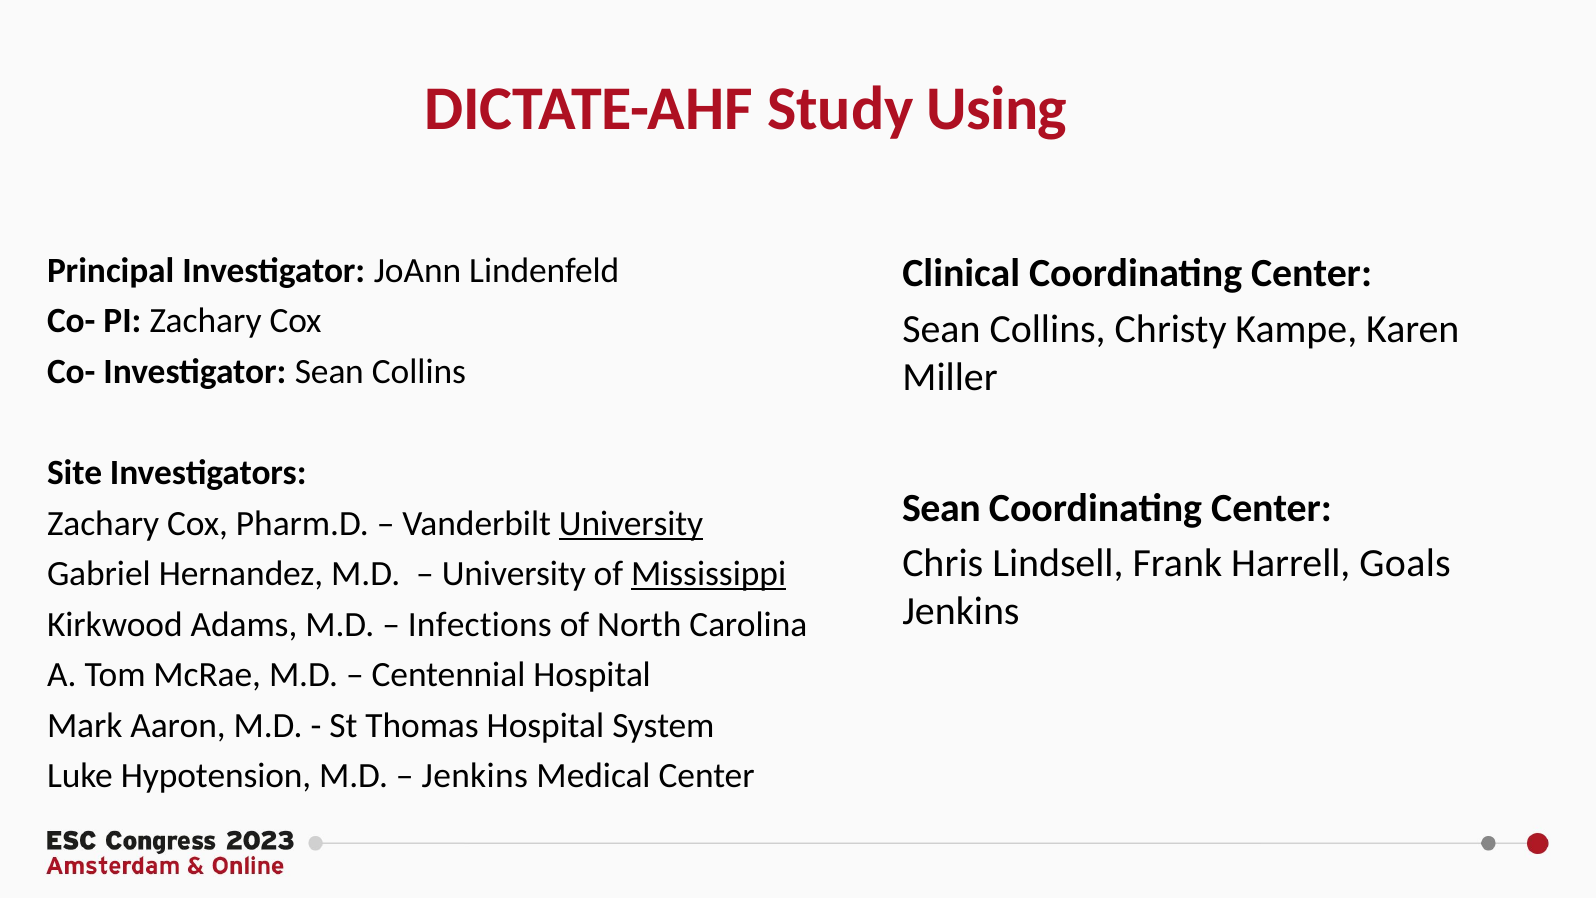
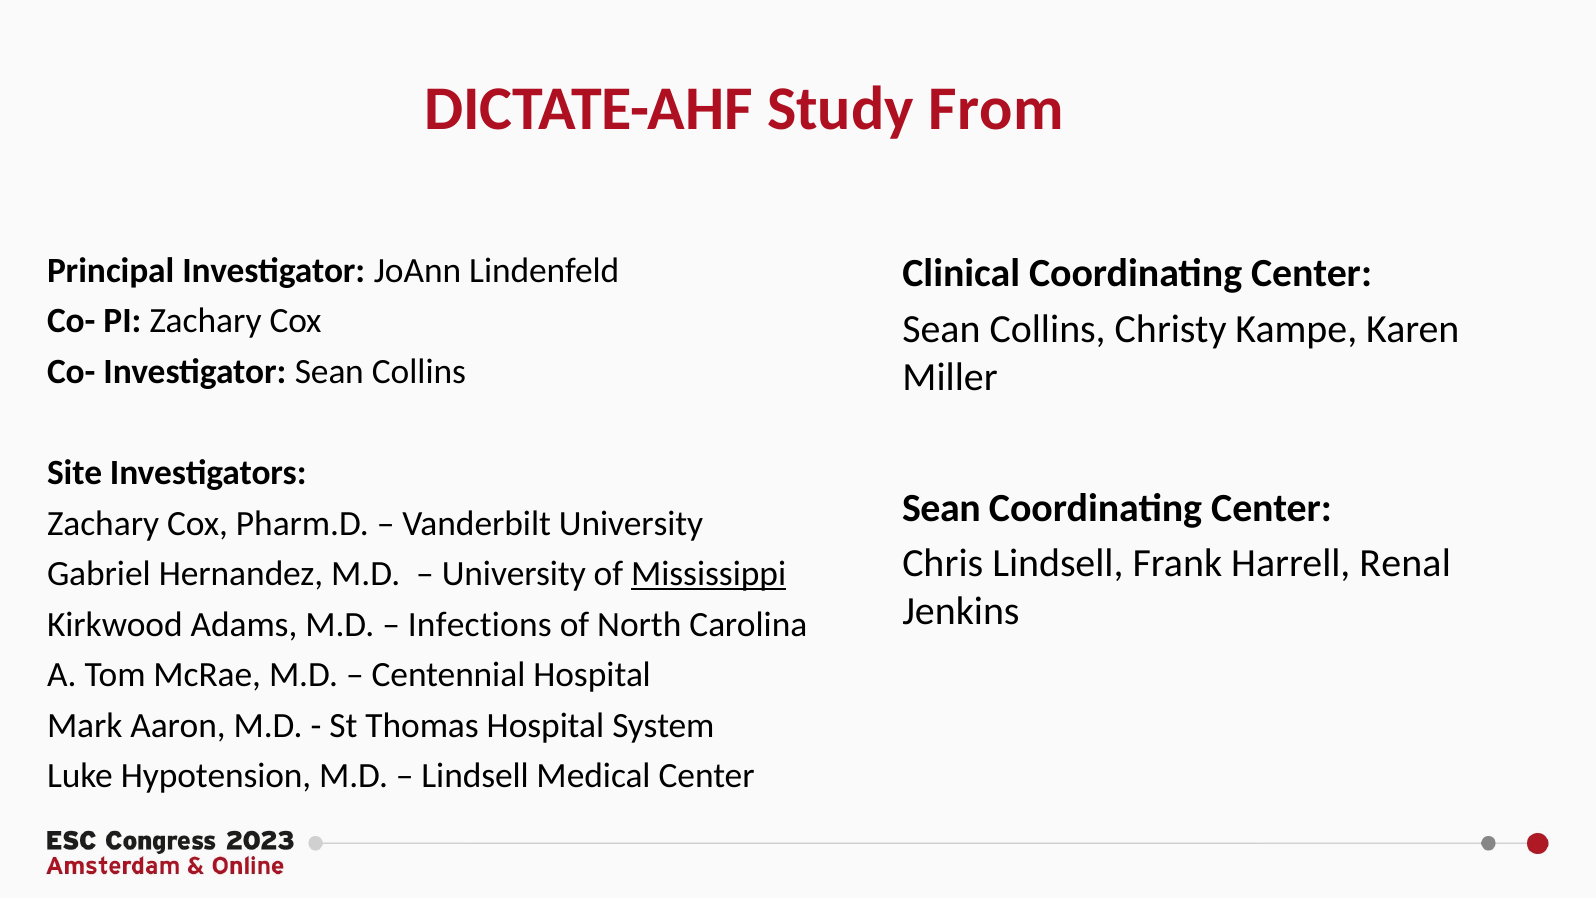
Using: Using -> From
University at (631, 523) underline: present -> none
Goals: Goals -> Renal
Jenkins at (475, 776): Jenkins -> Lindsell
